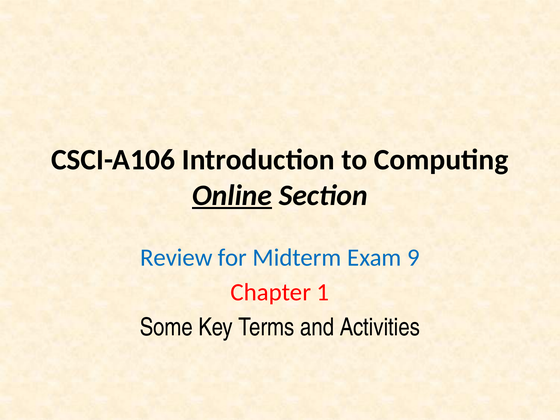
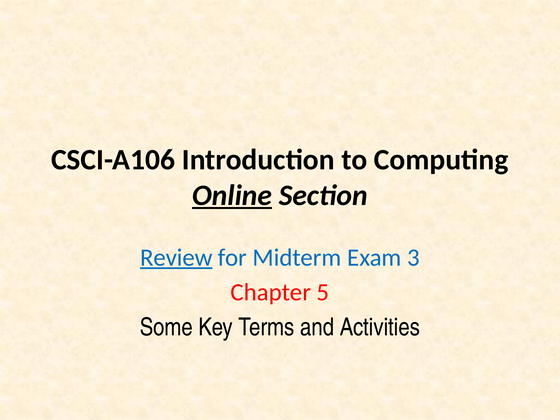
Review underline: none -> present
9: 9 -> 3
1: 1 -> 5
